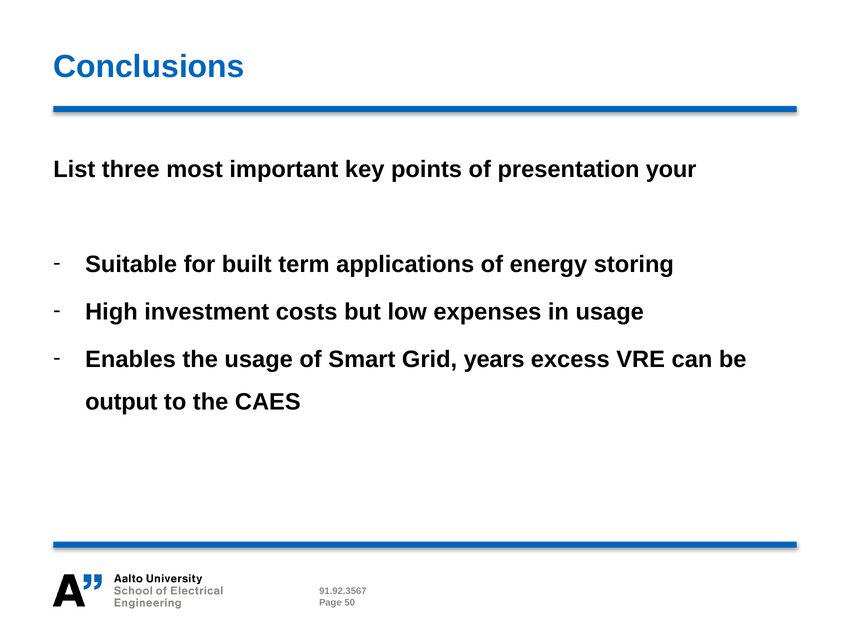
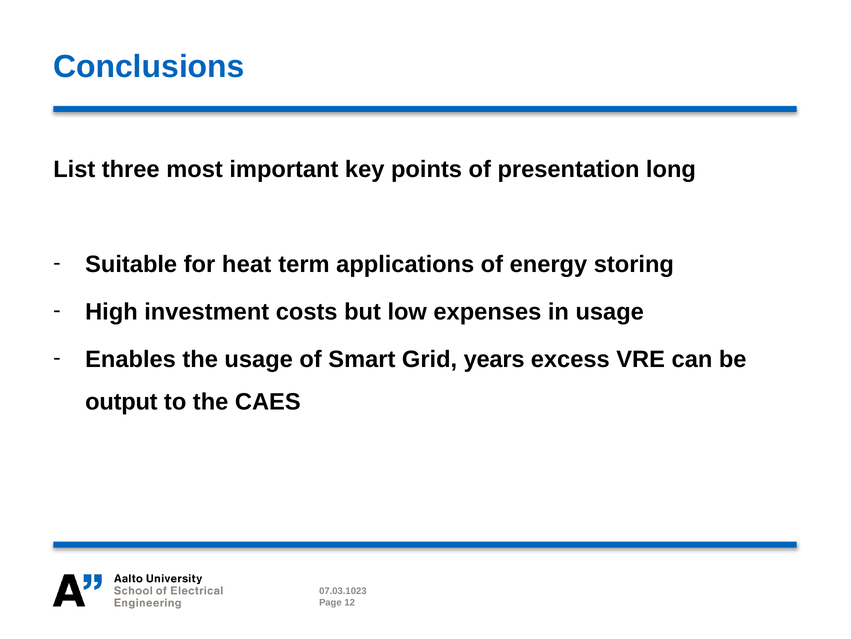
your: your -> long
built: built -> heat
91.92.3567: 91.92.3567 -> 07.03.1023
50: 50 -> 12
